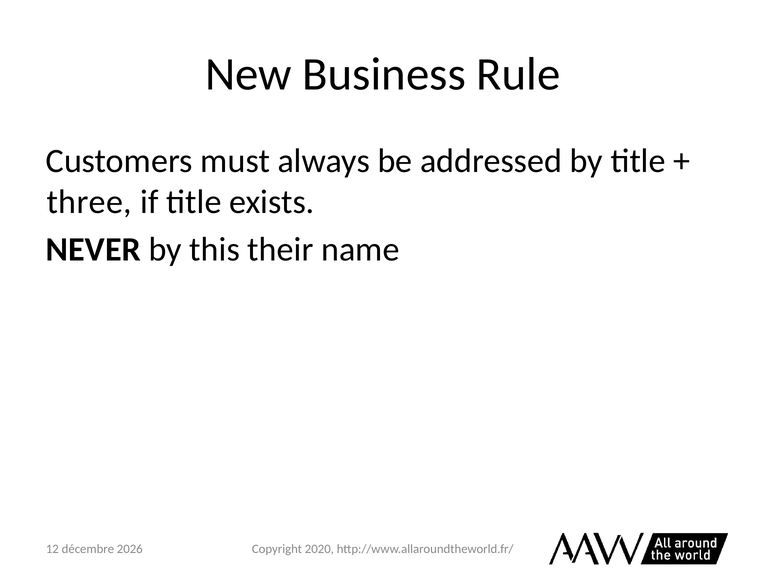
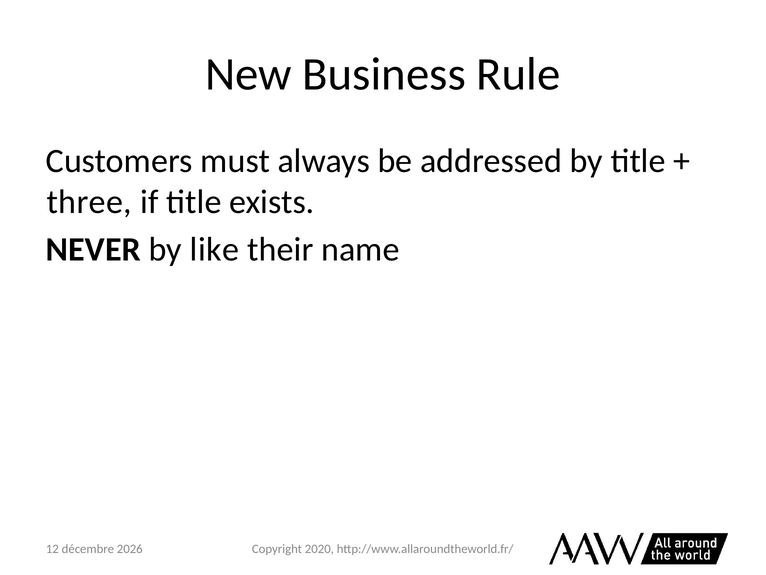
this: this -> like
